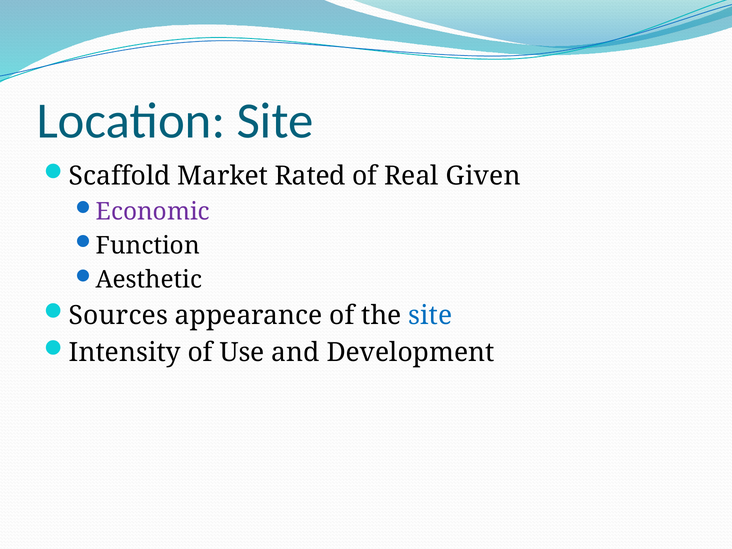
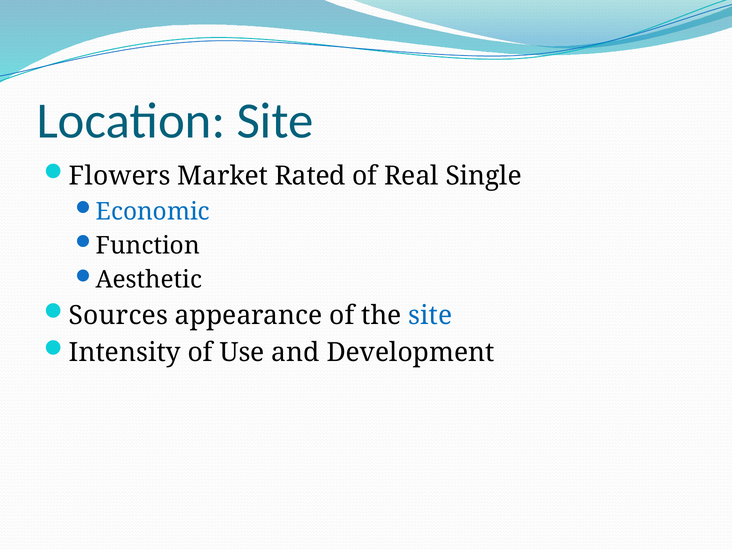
Scaffold: Scaffold -> Flowers
Given: Given -> Single
Economic colour: purple -> blue
